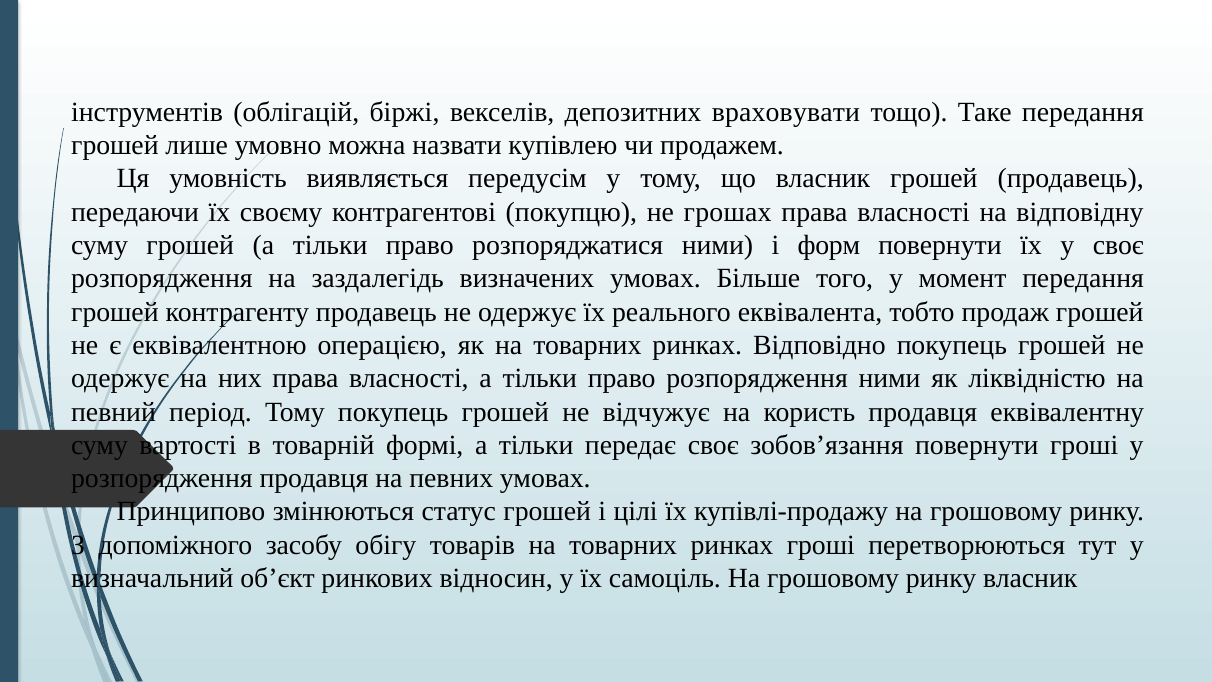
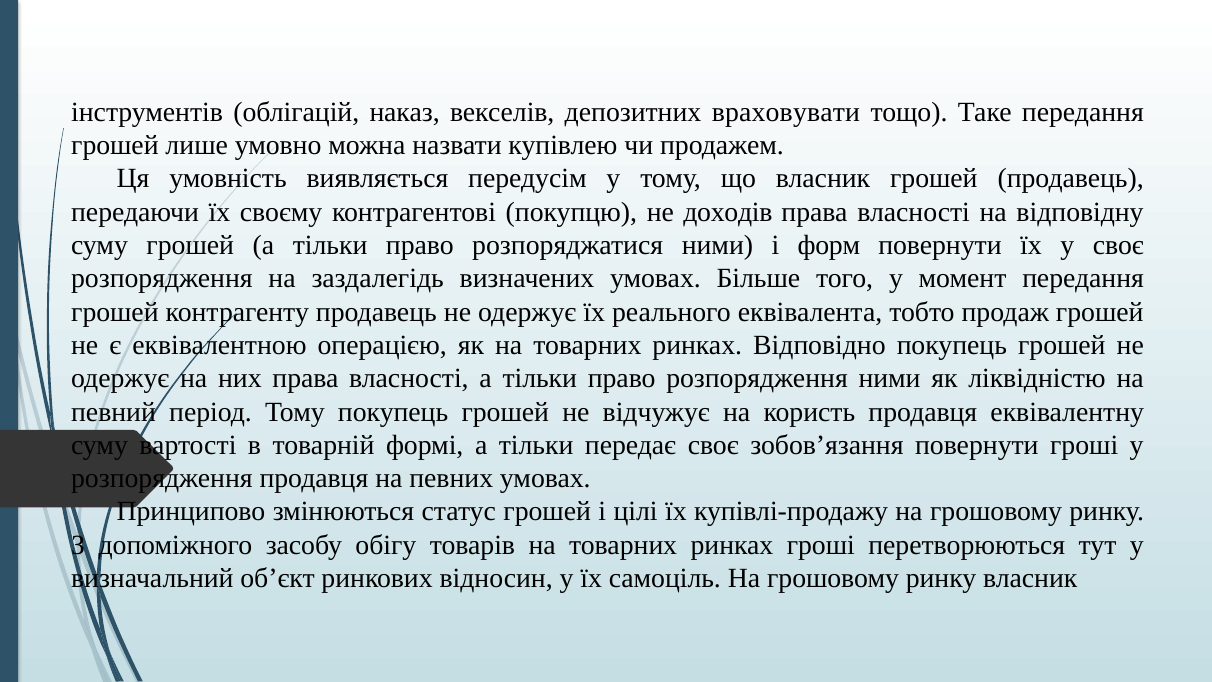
біржі: біржі -> наказ
грошах: грошах -> доходів
